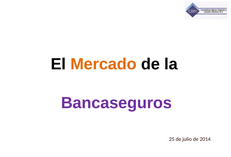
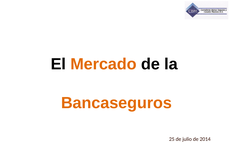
Bancaseguros colour: purple -> orange
